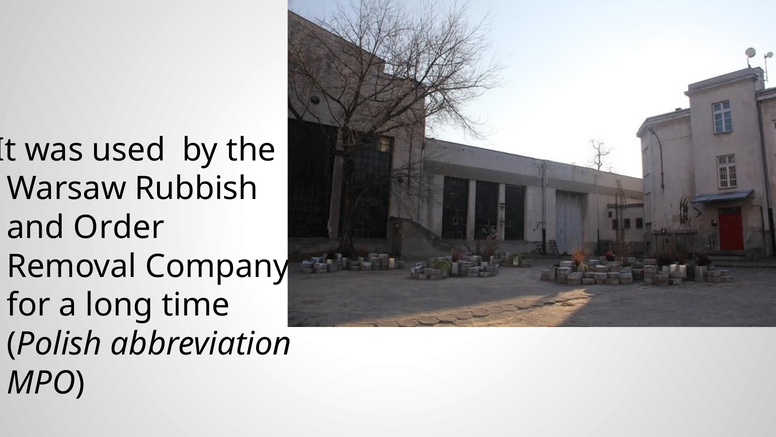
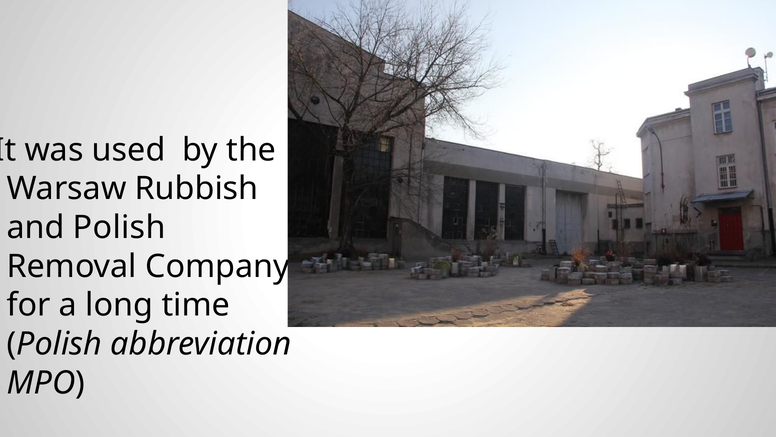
and Order: Order -> Polish
